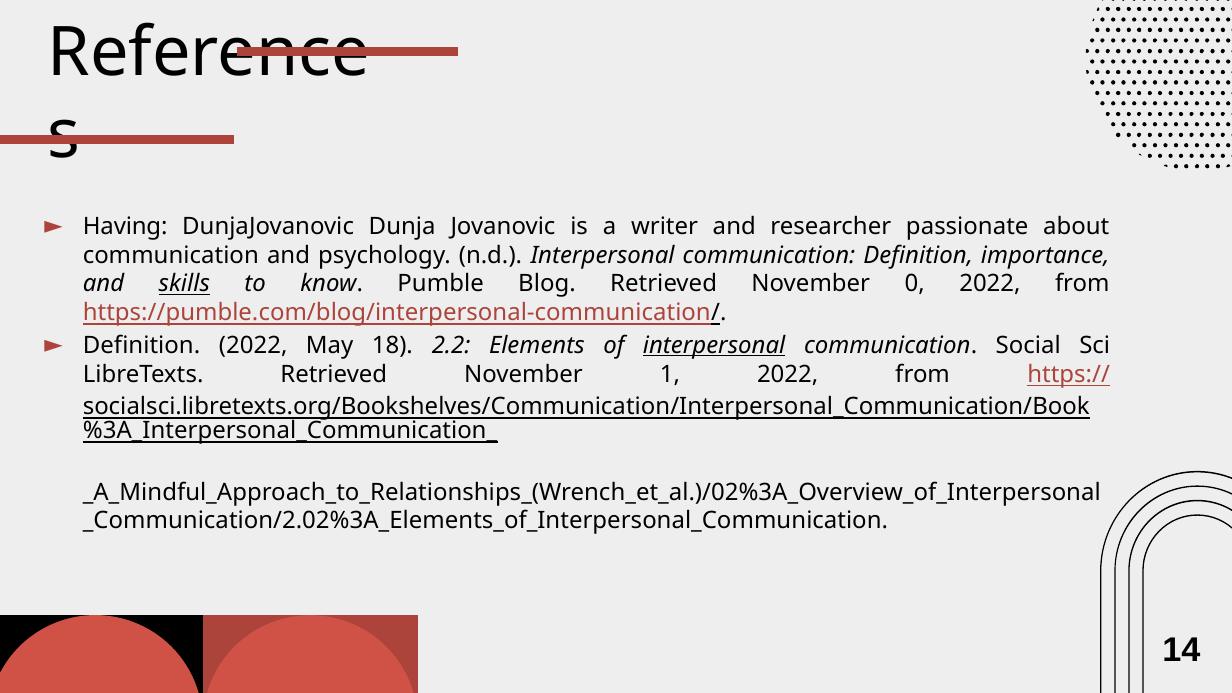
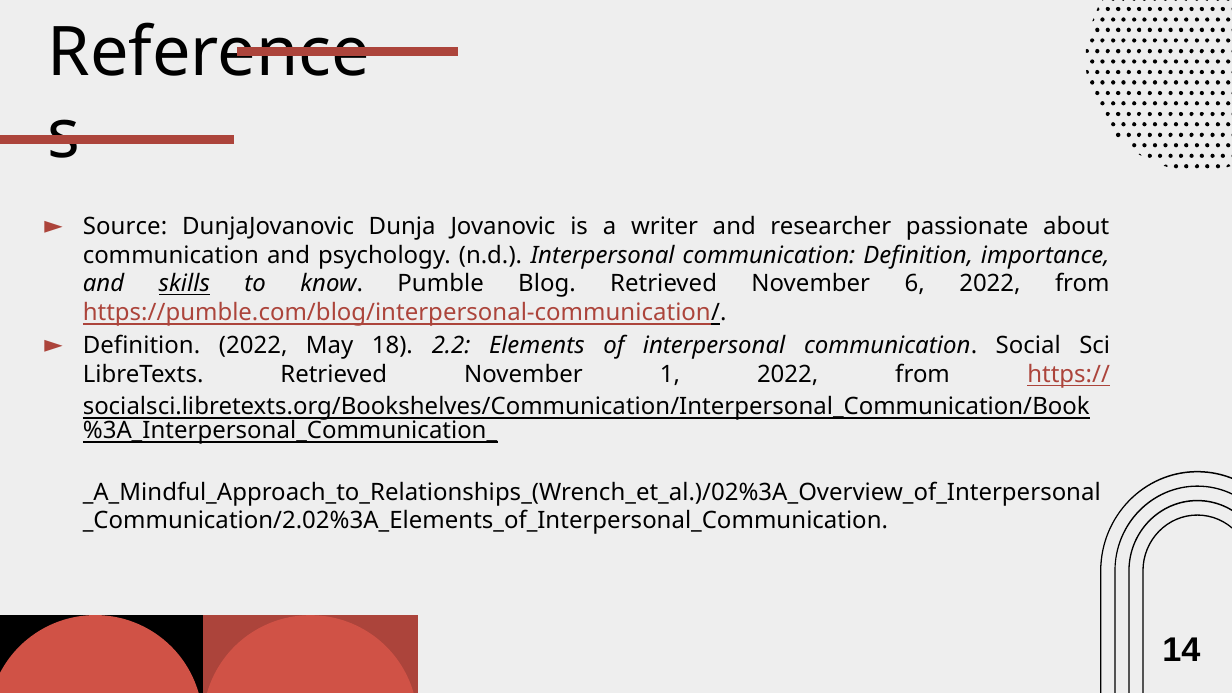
Having: Having -> Source
0: 0 -> 6
interpersonal at (714, 345) underline: present -> none
